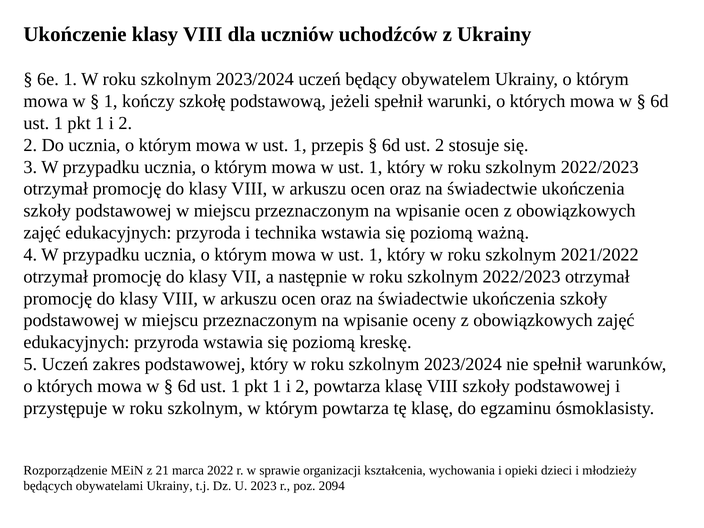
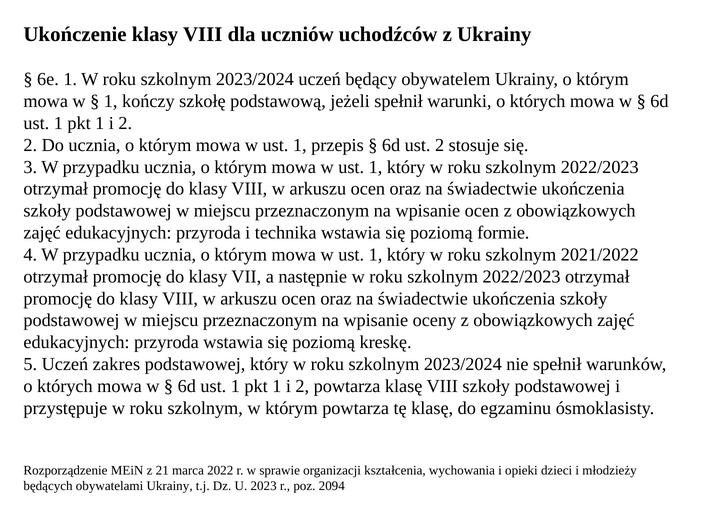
ważną: ważną -> formie
